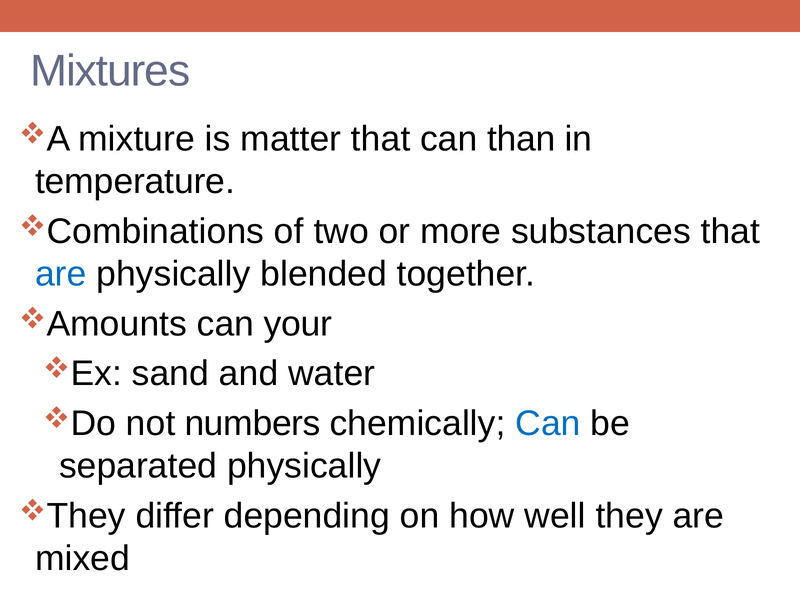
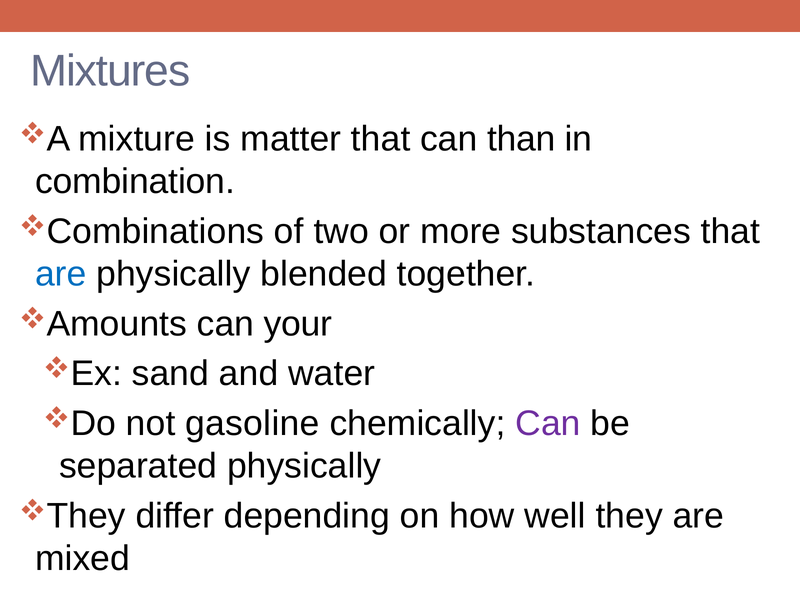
temperature: temperature -> combination
numbers: numbers -> gasoline
Can at (548, 423) colour: blue -> purple
